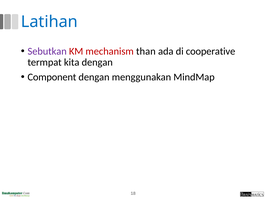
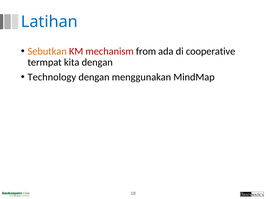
Sebutkan colour: purple -> orange
than: than -> from
Component: Component -> Technology
